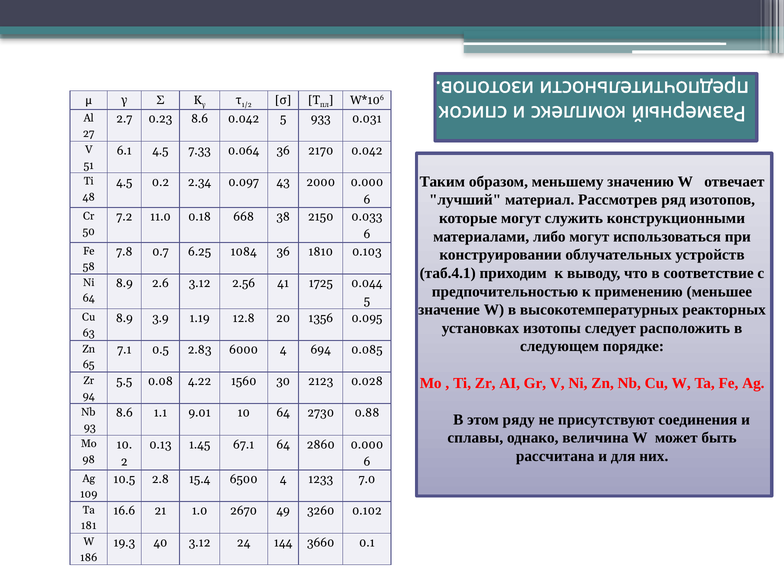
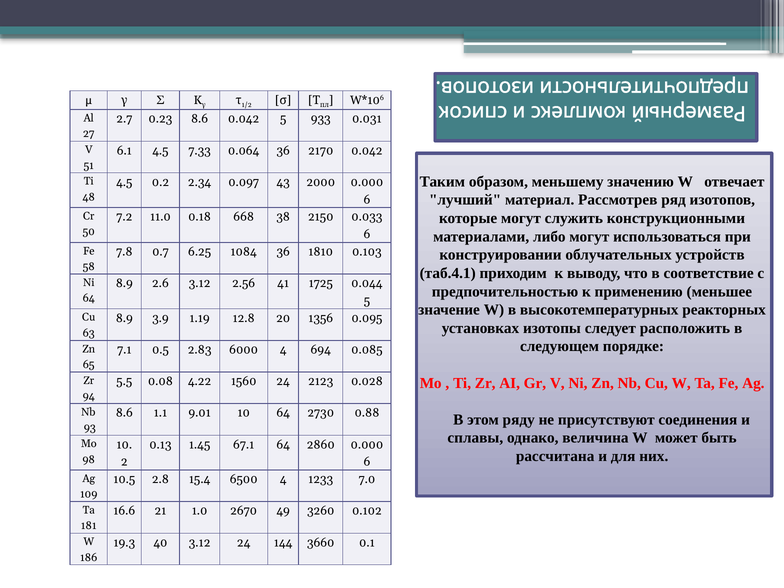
1560 30: 30 -> 24
